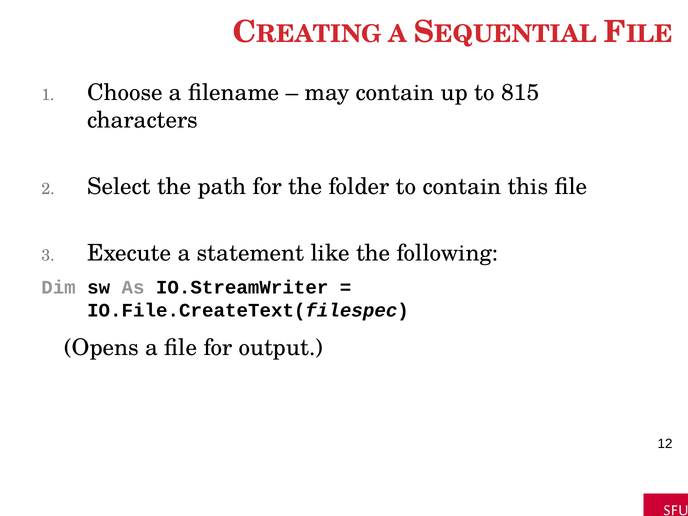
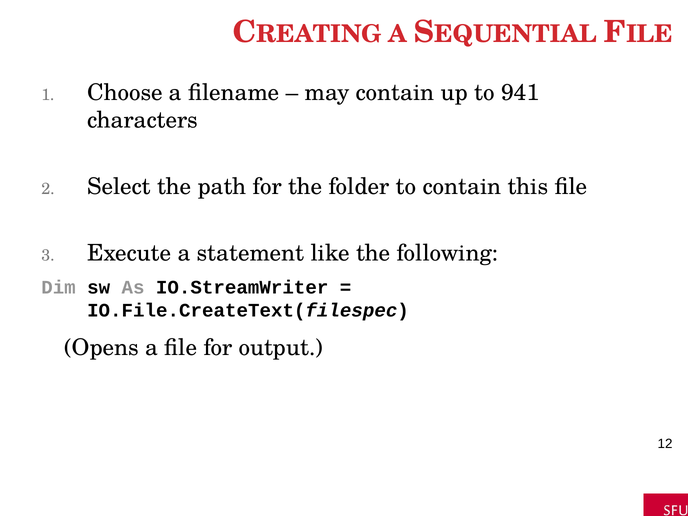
815: 815 -> 941
